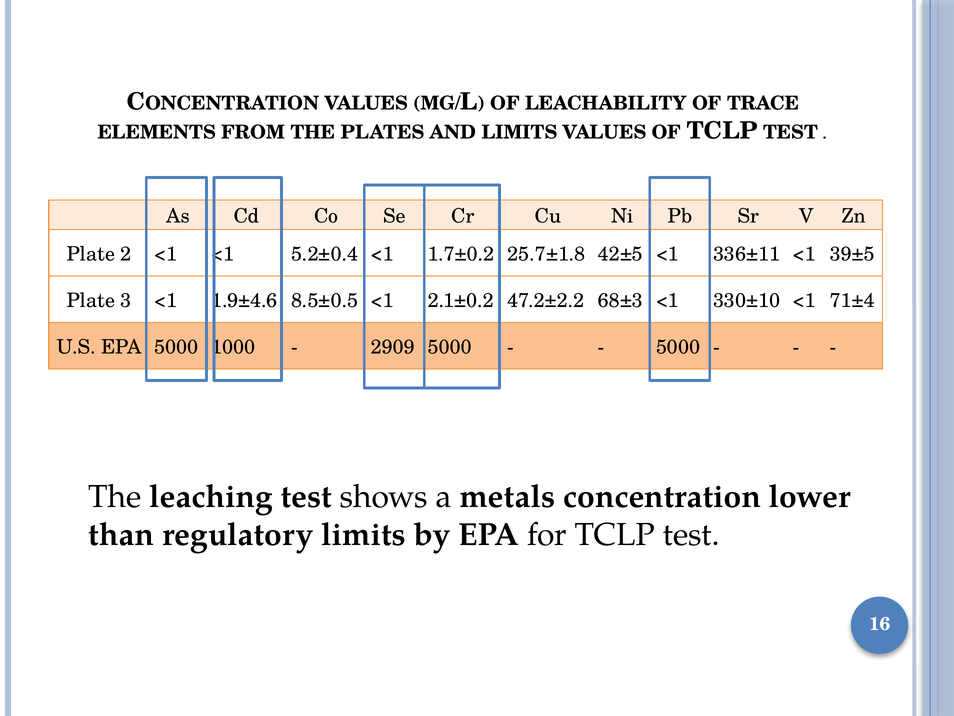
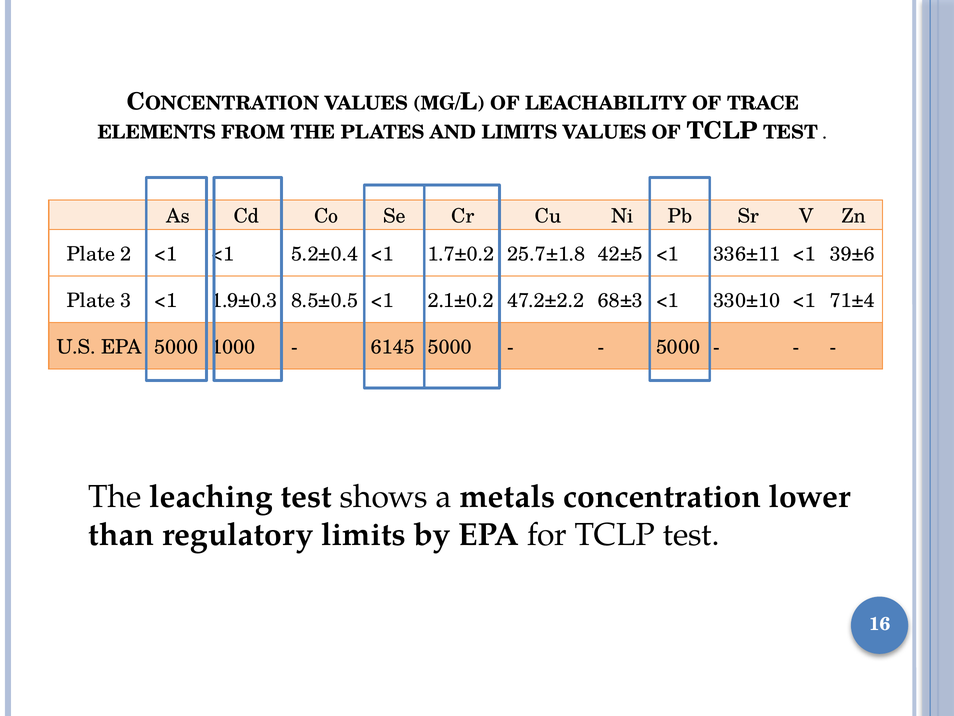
39±5: 39±5 -> 39±6
1.9±4.6: 1.9±4.6 -> 1.9±0.3
2909: 2909 -> 6145
